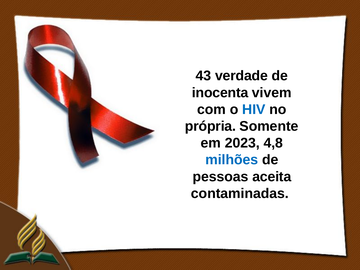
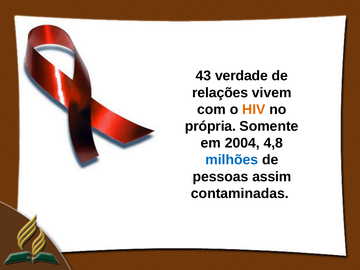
inocenta: inocenta -> relações
HIV colour: blue -> orange
2023: 2023 -> 2004
aceita: aceita -> assim
